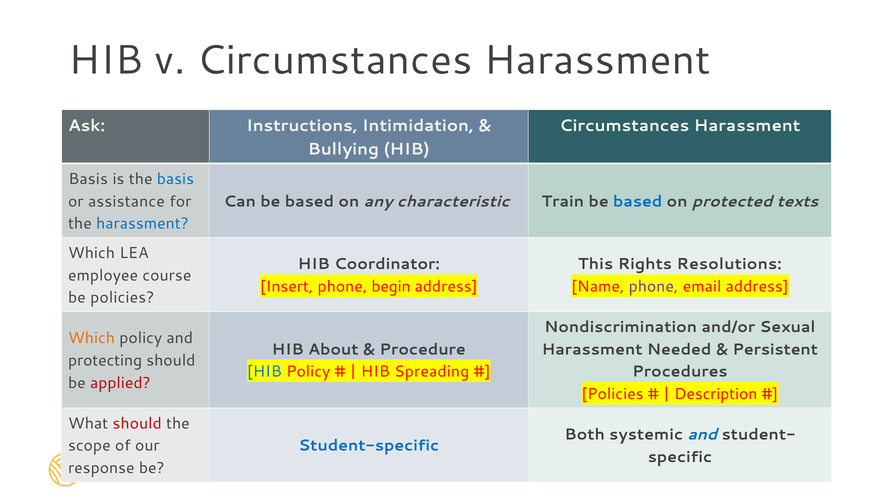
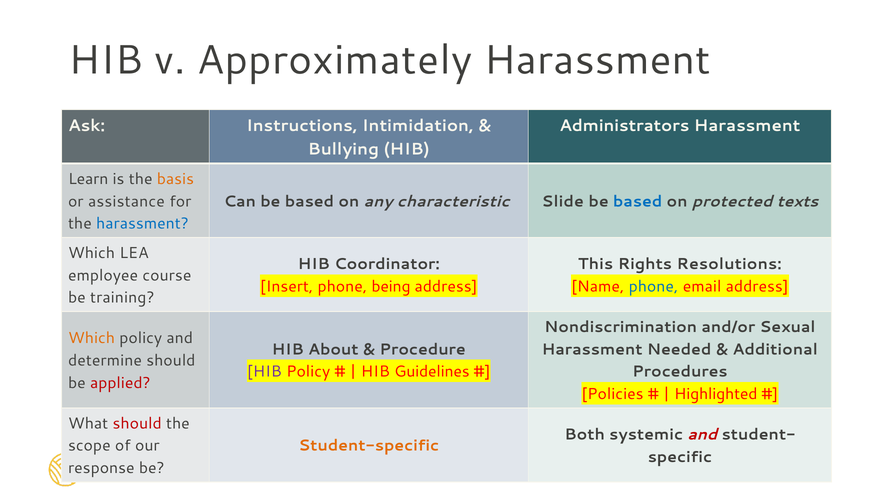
v Circumstances: Circumstances -> Approximately
Circumstances at (624, 126): Circumstances -> Administrators
Basis at (88, 179): Basis -> Learn
basis at (175, 179) colour: blue -> orange
Train: Train -> Slide
begin: begin -> being
phone at (654, 287) colour: purple -> blue
be policies: policies -> training
Persistent: Persistent -> Additional
protecting: protecting -> determine
HIB at (264, 372) colour: blue -> purple
Spreading: Spreading -> Guidelines
Description: Description -> Highlighted
and at (702, 435) colour: blue -> red
Student-specific colour: blue -> orange
